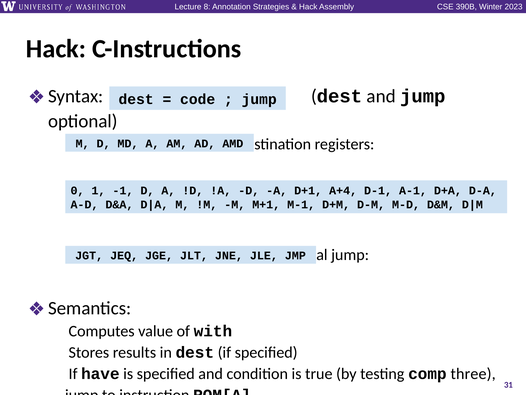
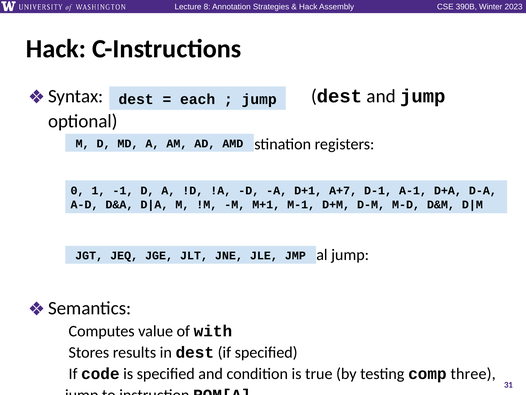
code: code -> each
A+4: A+4 -> A+7
have: have -> code
